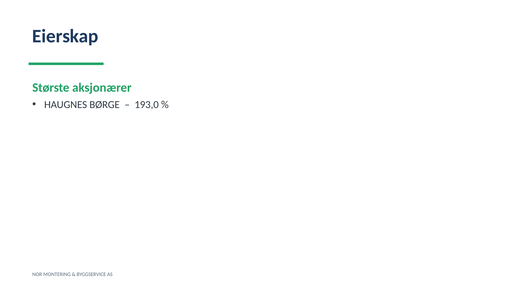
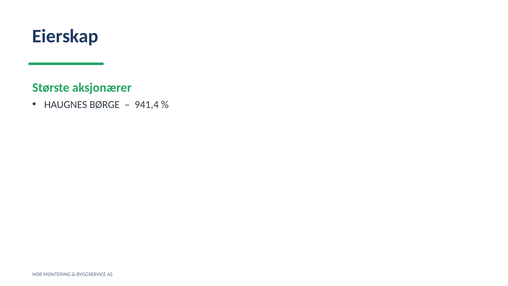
193,0: 193,0 -> 941,4
